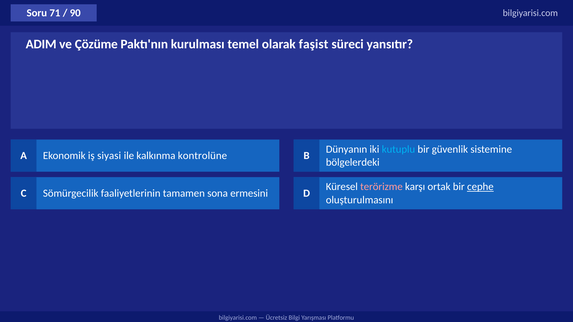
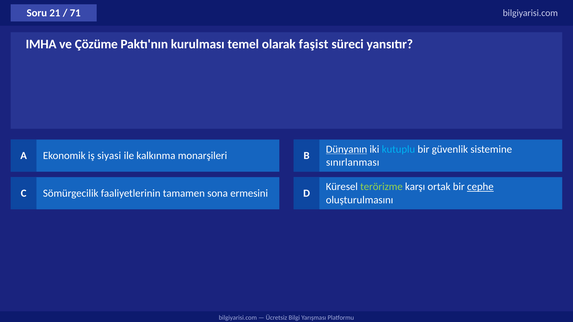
71: 71 -> 21
90: 90 -> 71
ADIM: ADIM -> IMHA
Dünyanın underline: none -> present
kontrolüne: kontrolüne -> monarşileri
bölgelerdeki: bölgelerdeki -> sınırlanması
terörizme colour: pink -> light green
